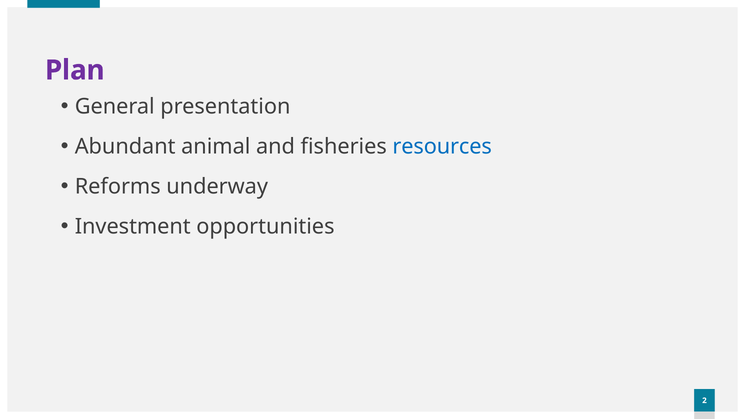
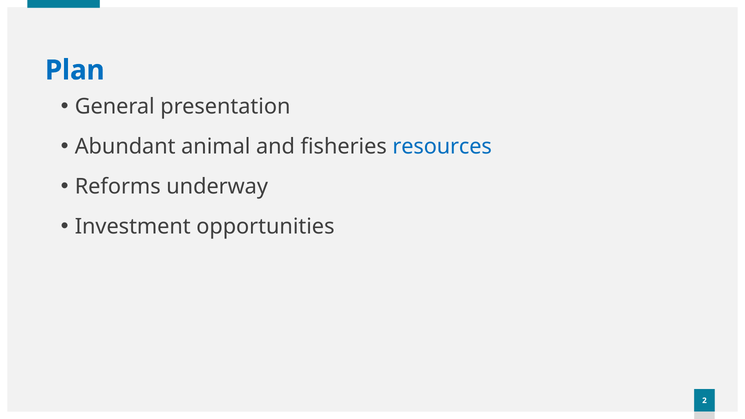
Plan colour: purple -> blue
